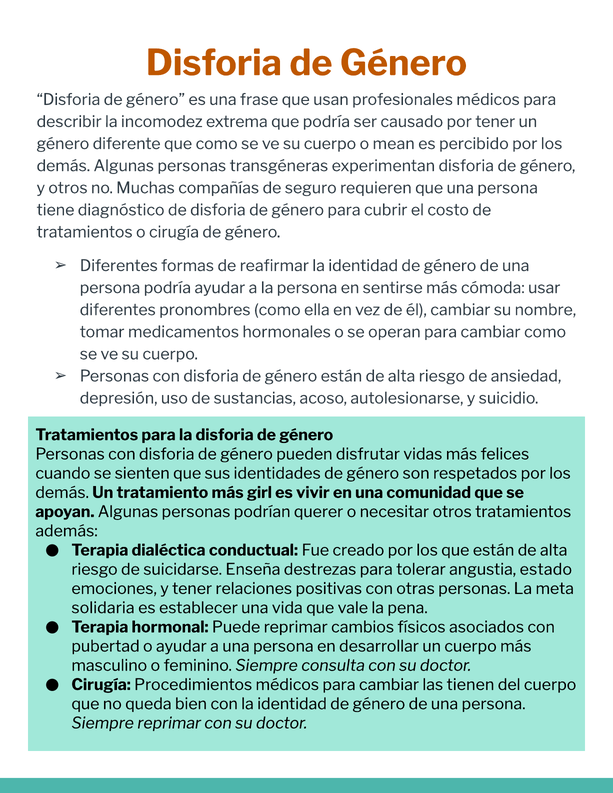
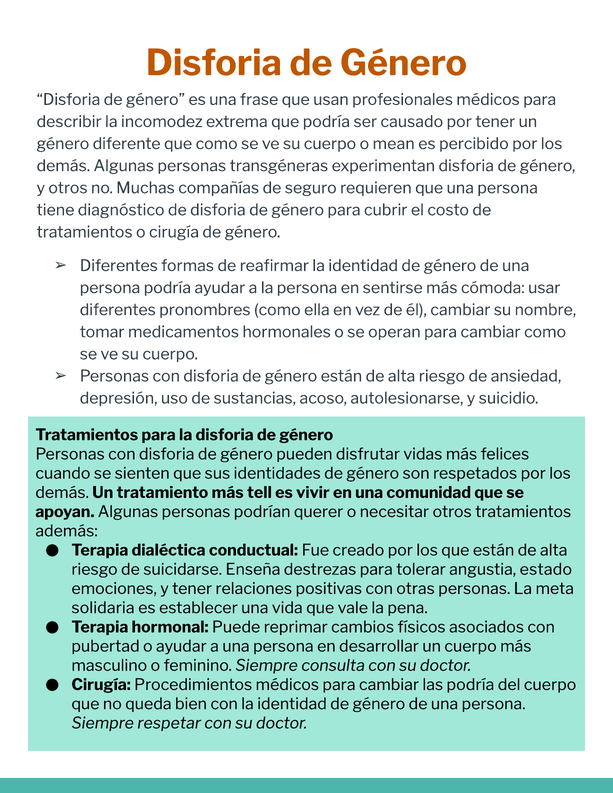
girl: girl -> tell
las tienen: tienen -> podría
Siempre reprimar: reprimar -> respetar
